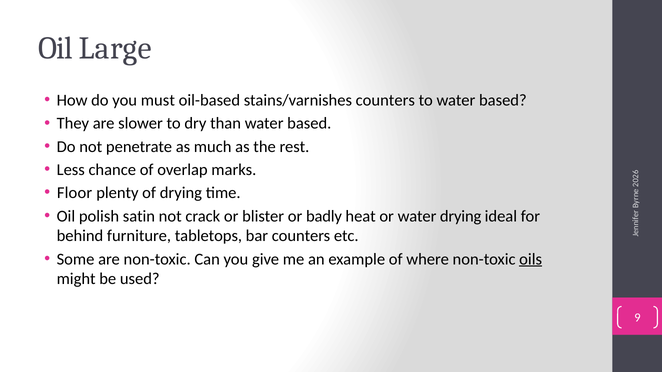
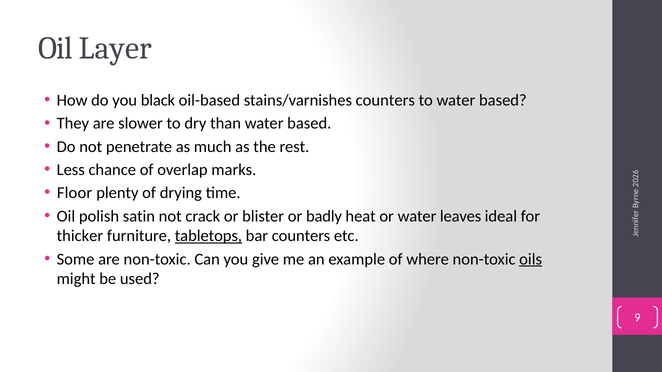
Large: Large -> Layer
must: must -> black
water drying: drying -> leaves
behind: behind -> thicker
tabletops underline: none -> present
